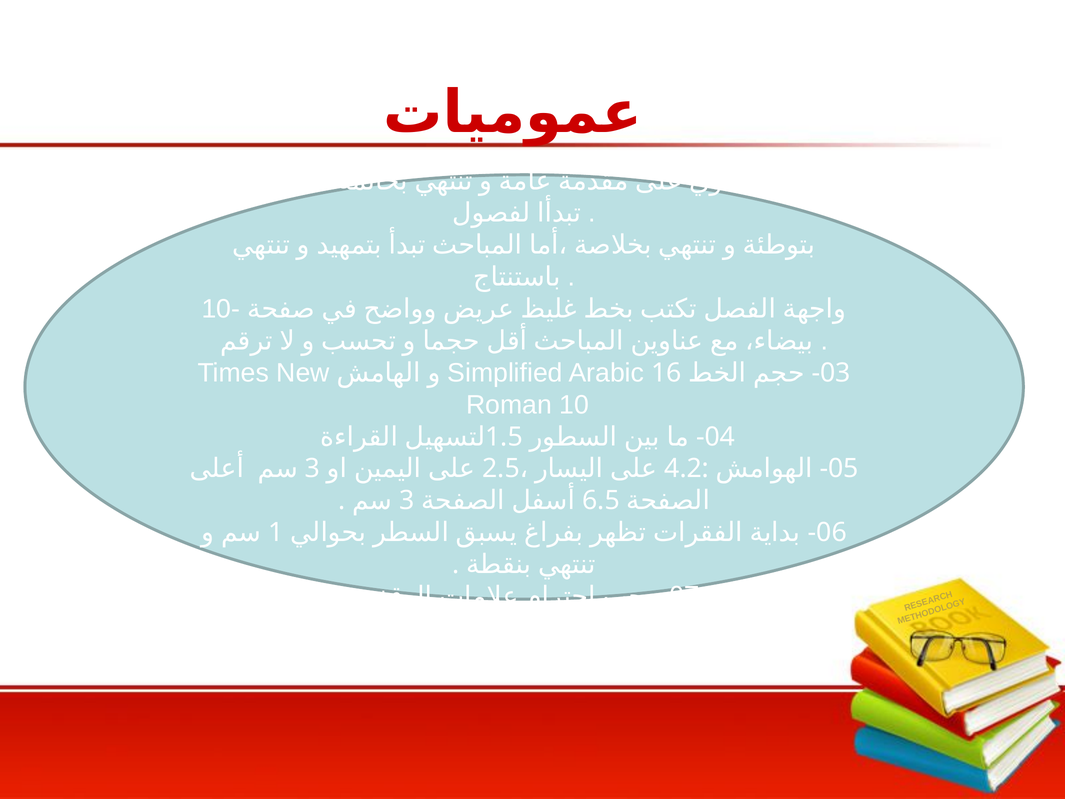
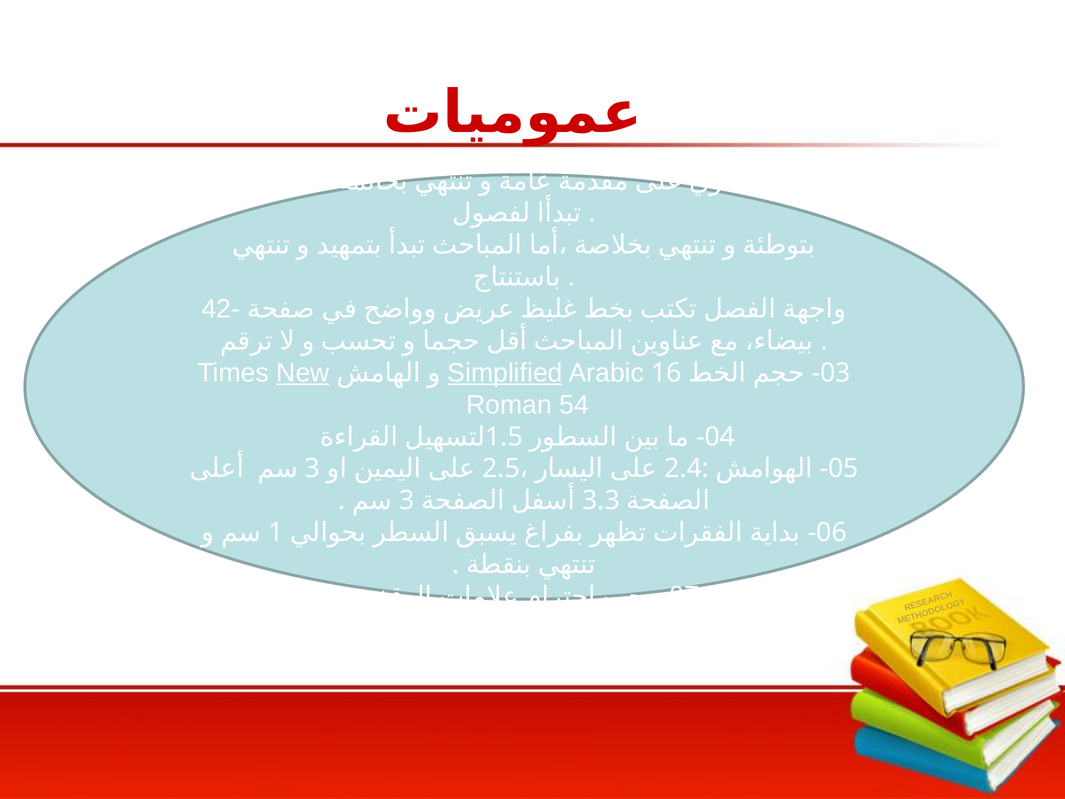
10-: 10- -> 42-
New underline: none -> present
Simplified underline: none -> present
10: 10 -> 54
4.2: 4.2 -> 2.4
6.5: 6.5 -> 3.3
